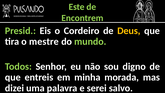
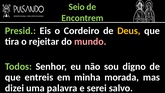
Este: Este -> Seio
mestre: mestre -> rejeitar
mundo colour: light green -> pink
